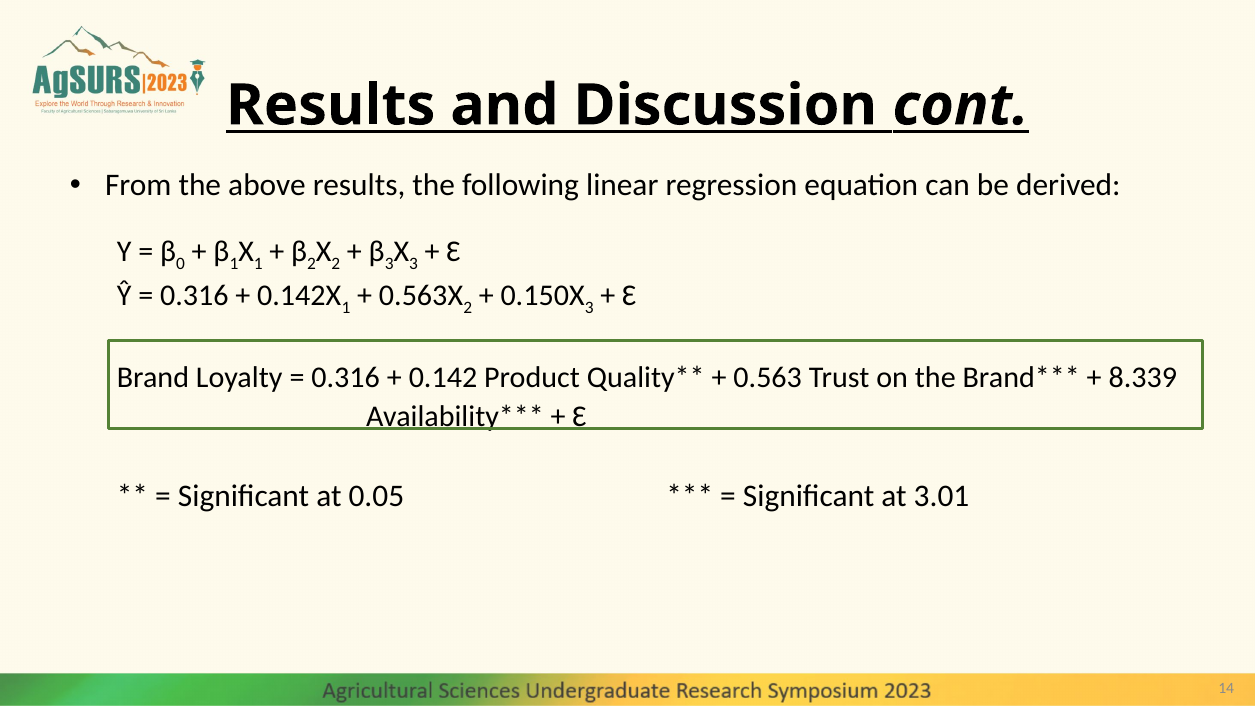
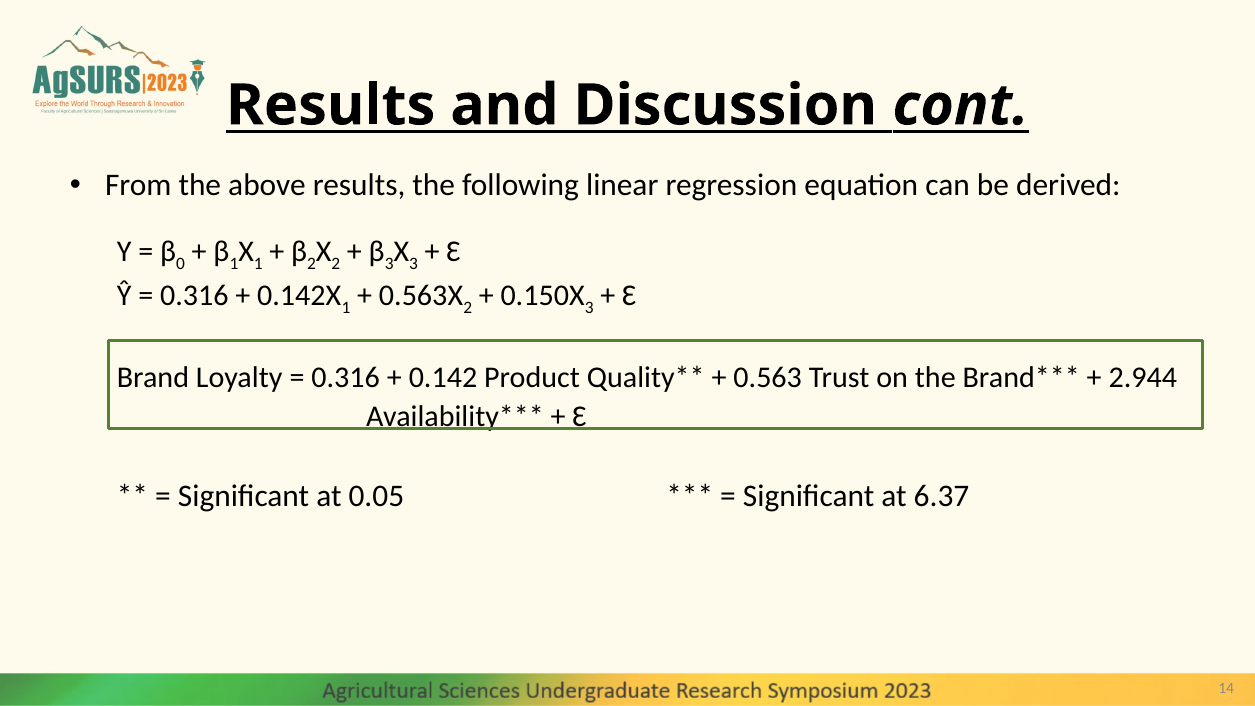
8.339: 8.339 -> 2.944
3.01: 3.01 -> 6.37
